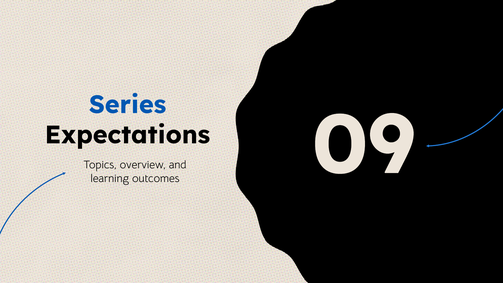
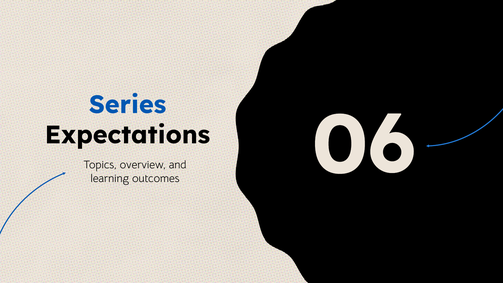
09: 09 -> 06
